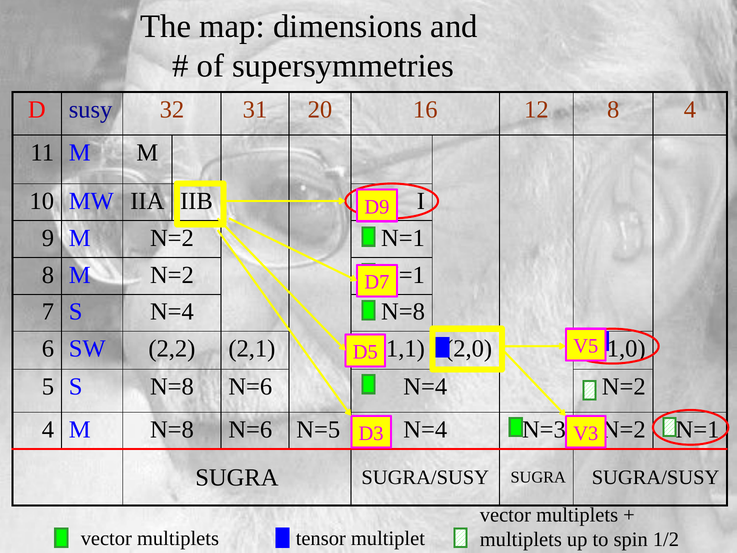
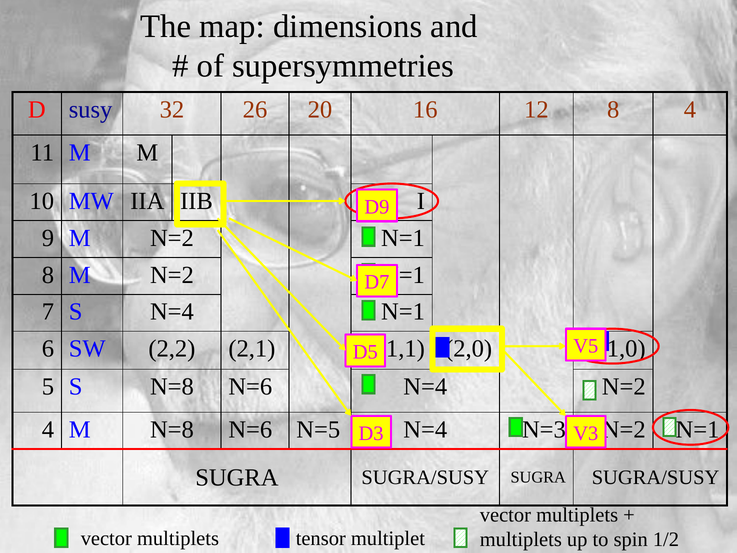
31: 31 -> 26
N=4 N=8: N=8 -> N=1
